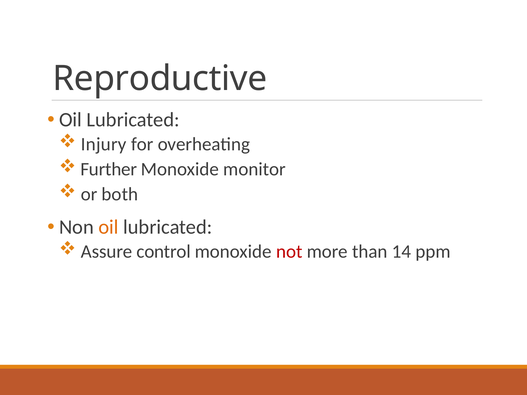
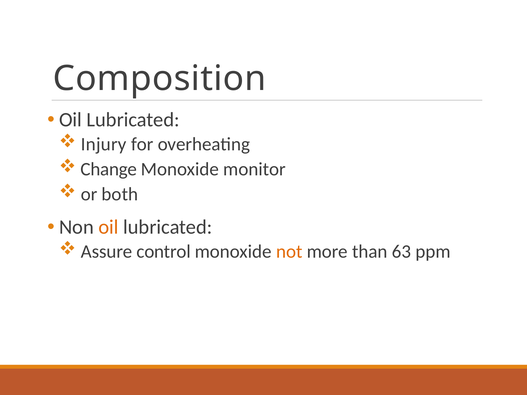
Reproductive: Reproductive -> Composition
Further: Further -> Change
not colour: red -> orange
14: 14 -> 63
